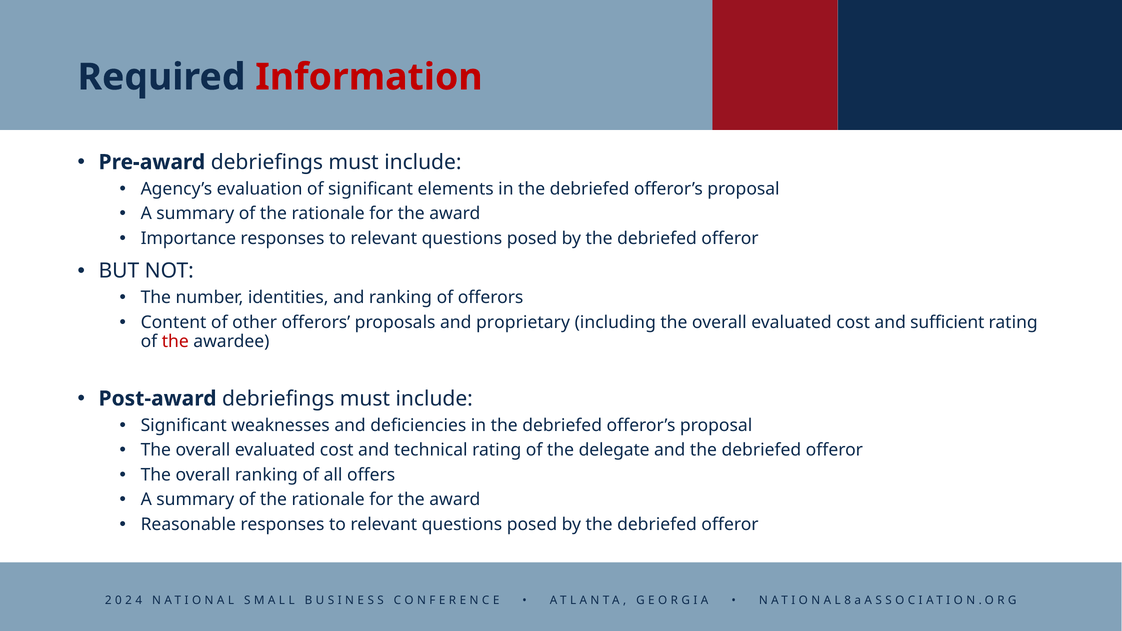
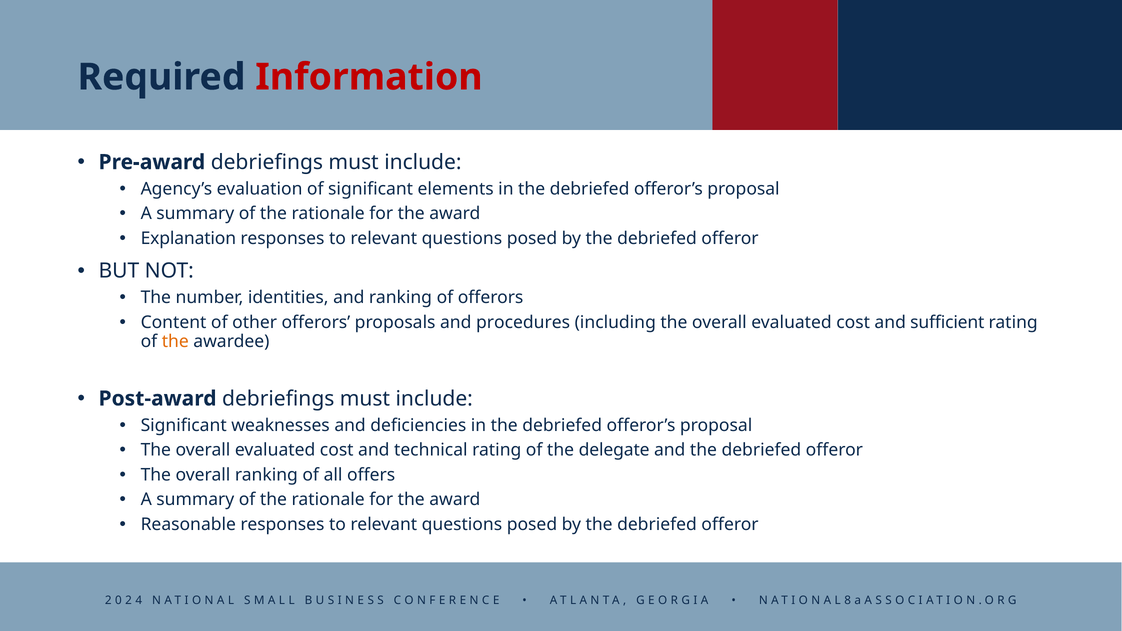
Importance: Importance -> Explanation
proprietary: proprietary -> procedures
the at (175, 341) colour: red -> orange
